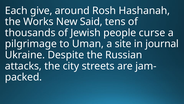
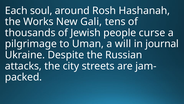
give: give -> soul
Said: Said -> Gali
site: site -> will
